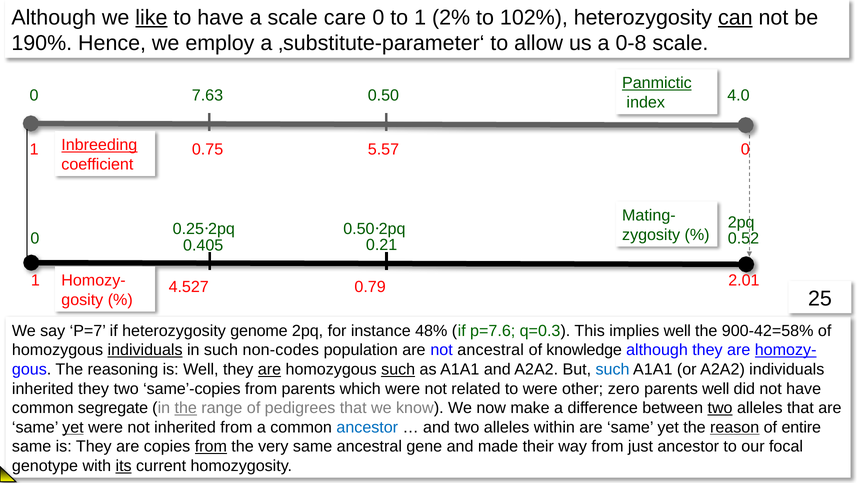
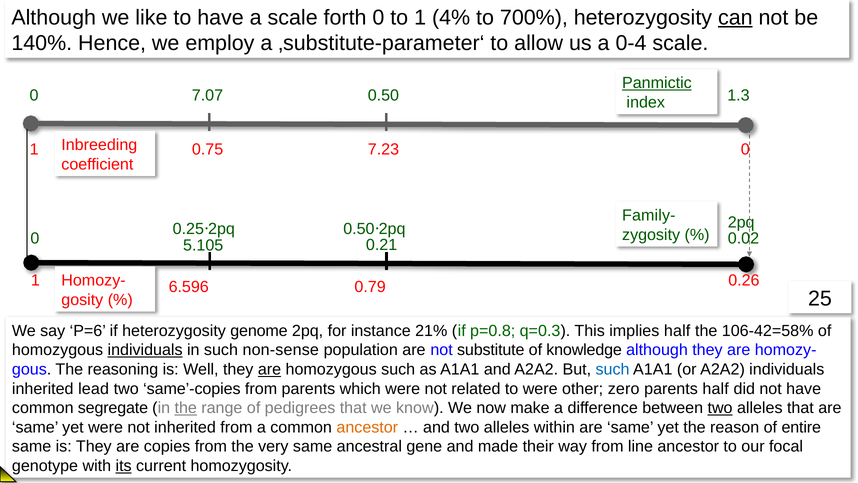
like underline: present -> none
care: care -> forth
2%: 2% -> 4%
102%: 102% -> 700%
190%: 190% -> 140%
0-8: 0-8 -> 0-4
7.63: 7.63 -> 7.07
4.0: 4.0 -> 1.3
Inbreeding underline: present -> none
5.57: 5.57 -> 7.23
Mating-: Mating- -> Family-
0.405: 0.405 -> 5.105
0.52: 0.52 -> 0.02
4.527: 4.527 -> 6.596
2.01: 2.01 -> 0.26
P=7: P=7 -> P=6
48%: 48% -> 21%
p=7.6: p=7.6 -> p=0.8
implies well: well -> half
900-42=58%: 900-42=58% -> 106-42=58%
non-codes: non-codes -> non-sense
not ancestral: ancestral -> substitute
homozy- at (786, 350) underline: present -> none
such at (398, 369) underline: present -> none
inherited they: they -> lead
parents well: well -> half
yet at (73, 427) underline: present -> none
ancestor at (367, 427) colour: blue -> orange
reason underline: present -> none
from at (211, 446) underline: present -> none
just: just -> line
